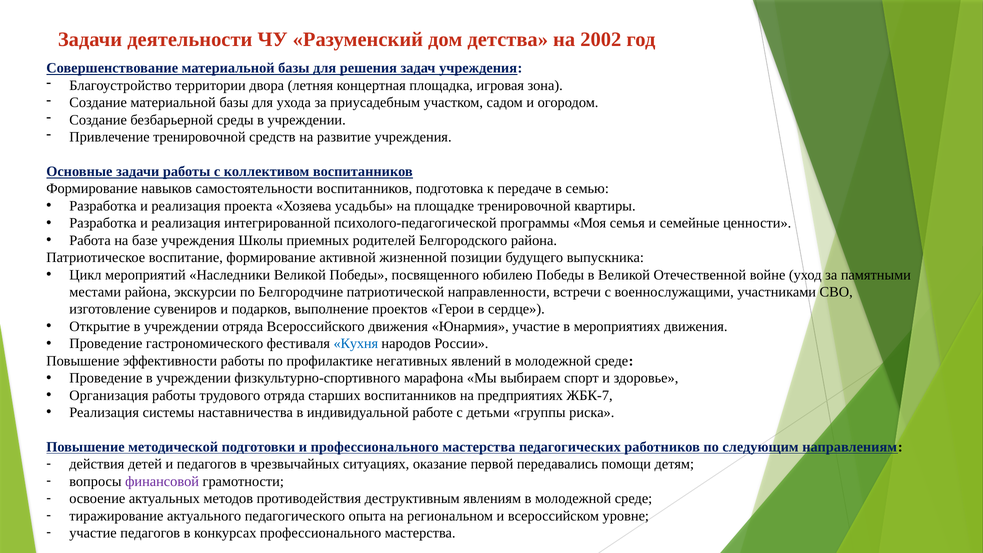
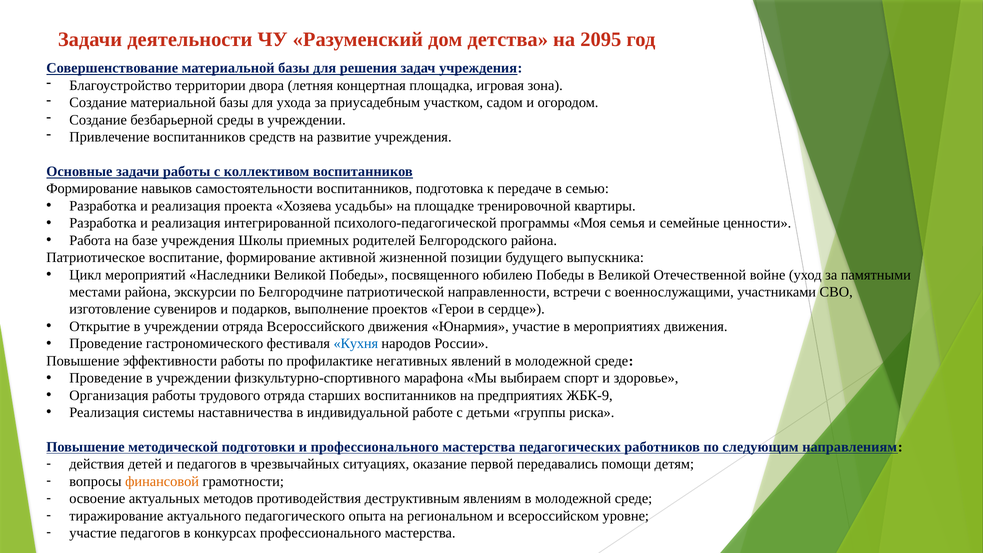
2002: 2002 -> 2095
Привлечение тренировочной: тренировочной -> воспитанников
ЖБК-7: ЖБК-7 -> ЖБК-9
финансовой colour: purple -> orange
